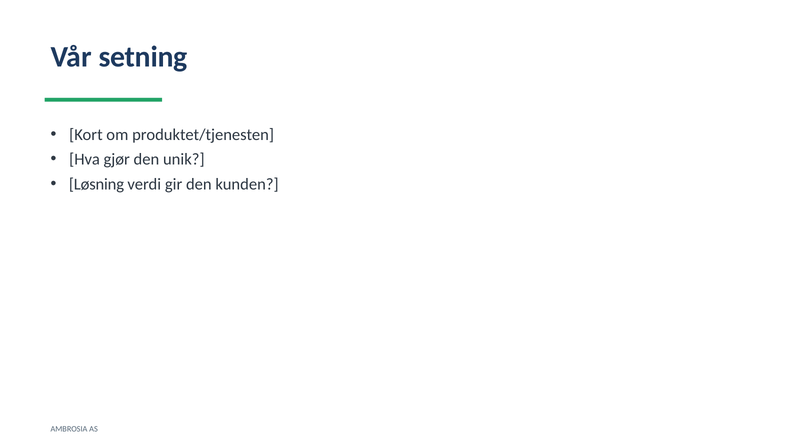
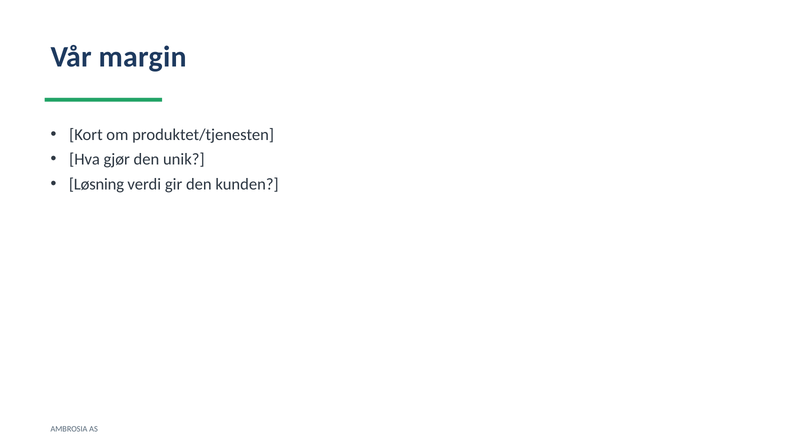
setning: setning -> margin
